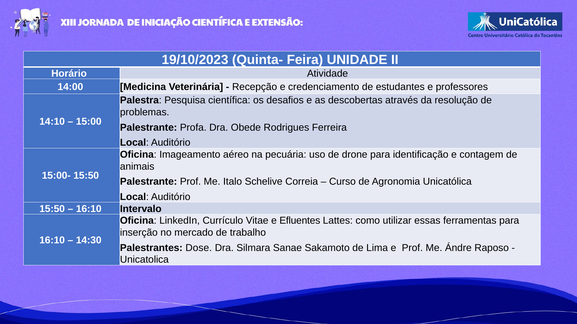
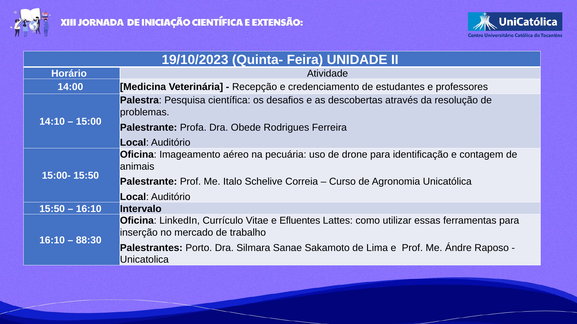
14:30: 14:30 -> 88:30
Dose: Dose -> Porto
